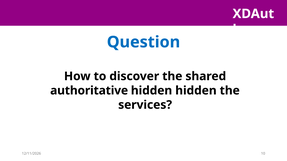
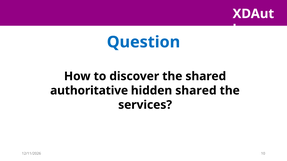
hidden hidden: hidden -> shared
